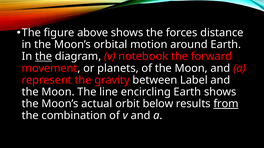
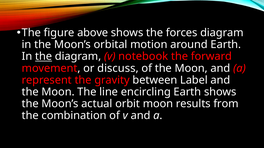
forces distance: distance -> diagram
planets: planets -> discuss
orbit below: below -> moon
from underline: present -> none
